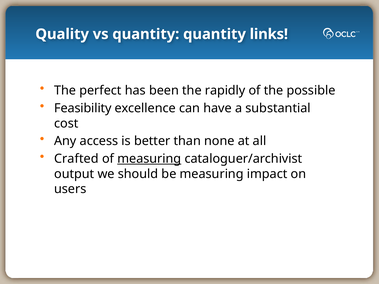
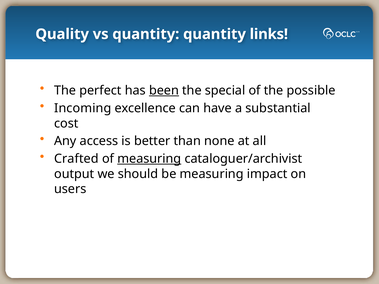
been underline: none -> present
rapidly: rapidly -> special
Feasibility: Feasibility -> Incoming
